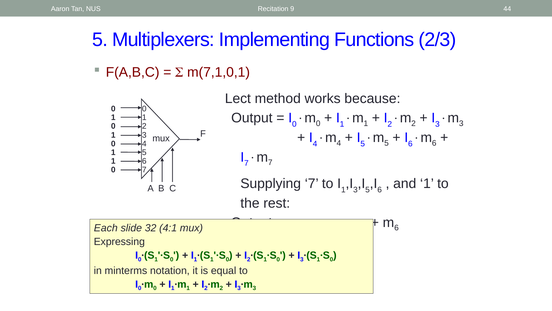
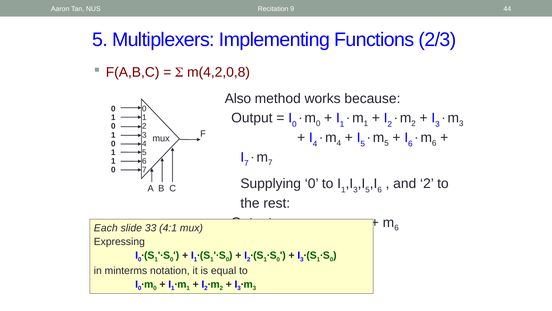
m(7,1,0,1: m(7,1,0,1 -> m(4,2,0,8
Lect: Lect -> Also
Supplying 7: 7 -> 0
and 1: 1 -> 2
32: 32 -> 33
